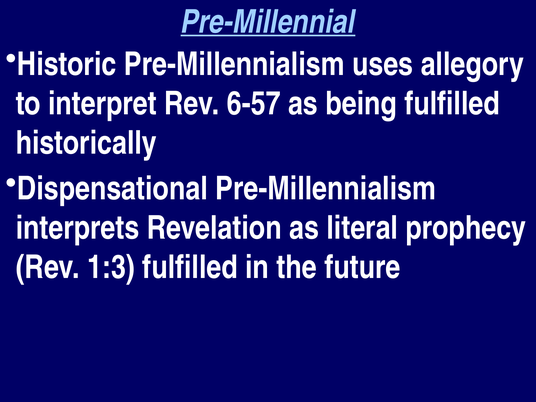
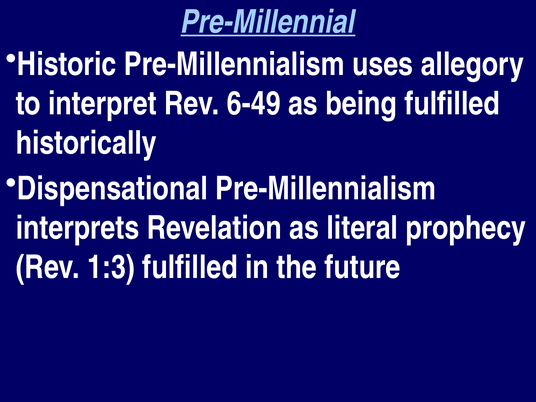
6-57: 6-57 -> 6-49
